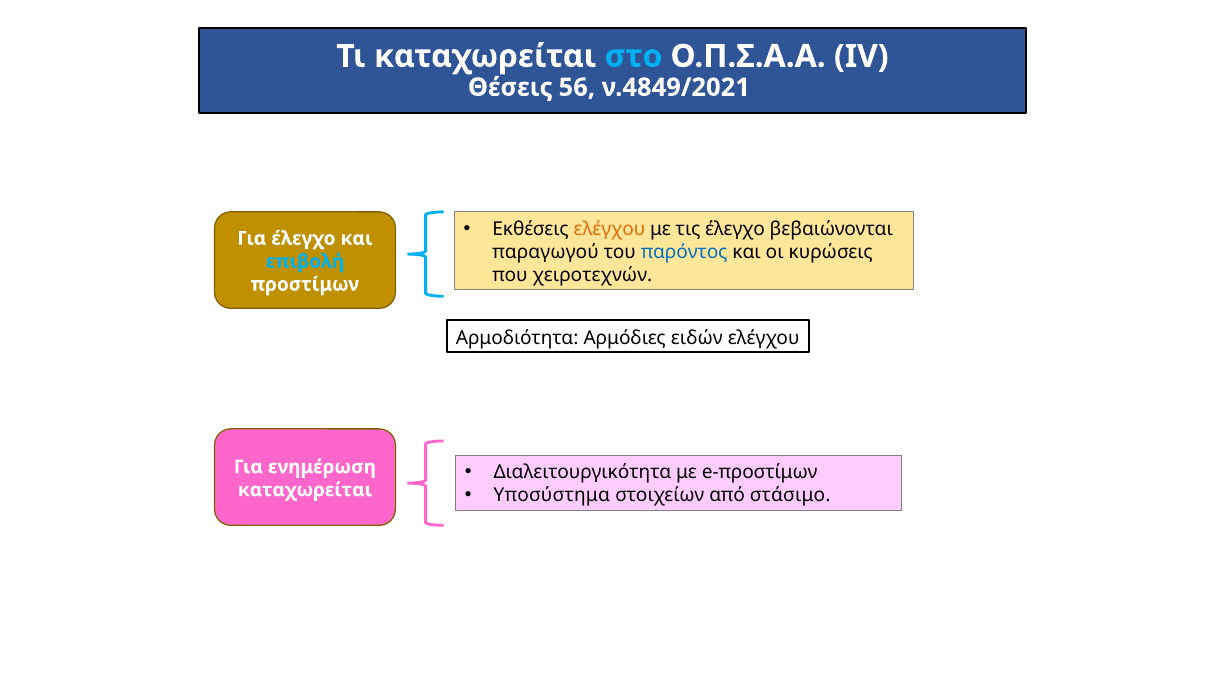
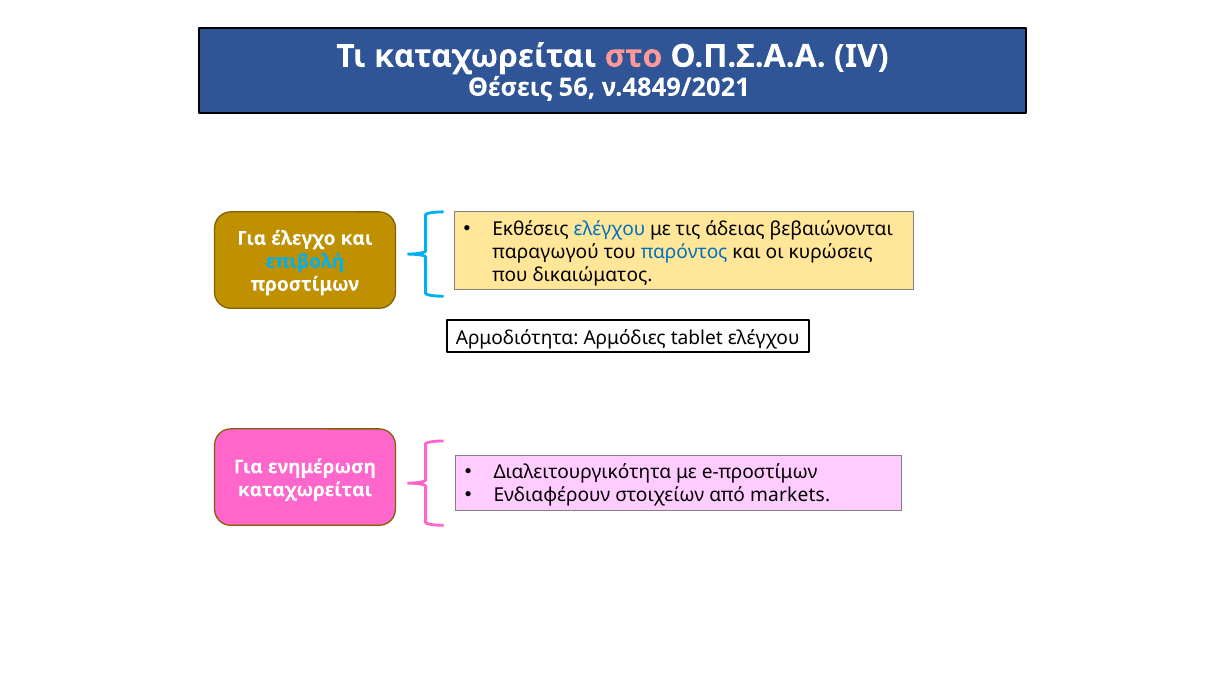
στο colour: light blue -> pink
ελέγχου at (609, 229) colour: orange -> blue
τις έλεγχο: έλεγχο -> άδειας
χειροτεχνών: χειροτεχνών -> δικαιώματος
ειδών: ειδών -> tablet
Υποσύστημα: Υποσύστημα -> Ενδιαφέρουν
στάσιμο: στάσιμο -> markets
